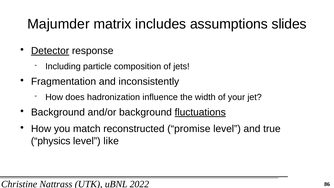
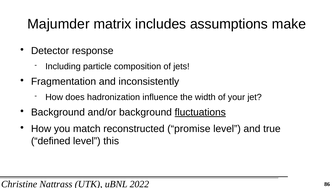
slides: slides -> make
Detector underline: present -> none
physics: physics -> defined
like: like -> this
